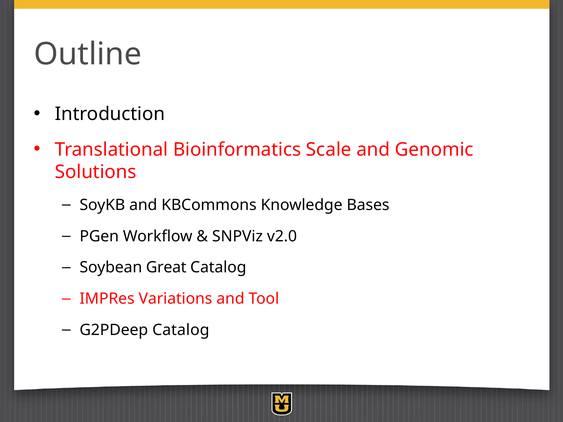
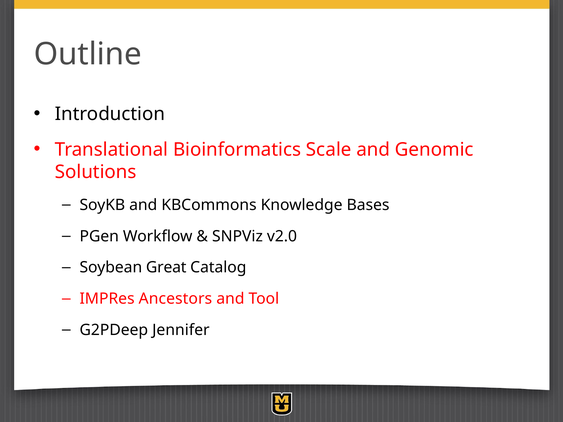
Variations: Variations -> Ancestors
G2PDeep Catalog: Catalog -> Jennifer
